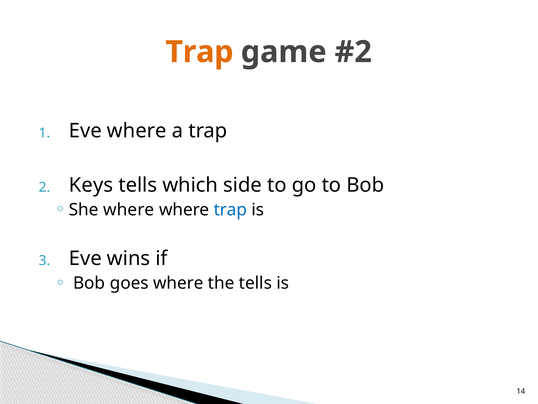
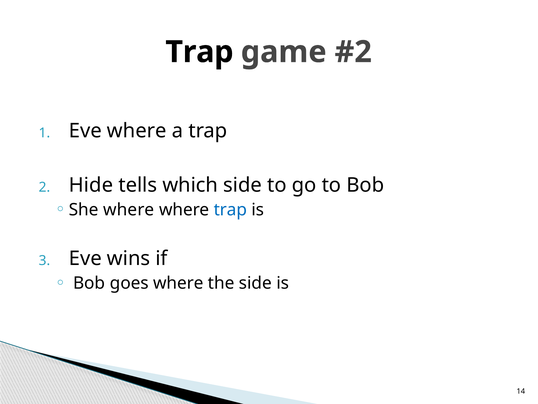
Trap at (199, 52) colour: orange -> black
Keys: Keys -> Hide
the tells: tells -> side
